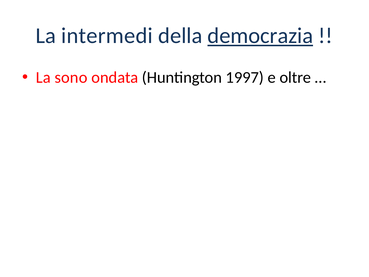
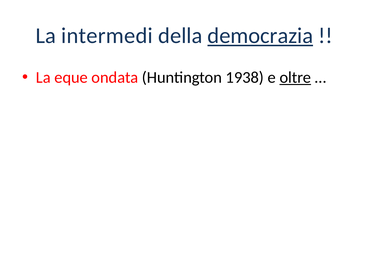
sono: sono -> eque
1997: 1997 -> 1938
oltre underline: none -> present
